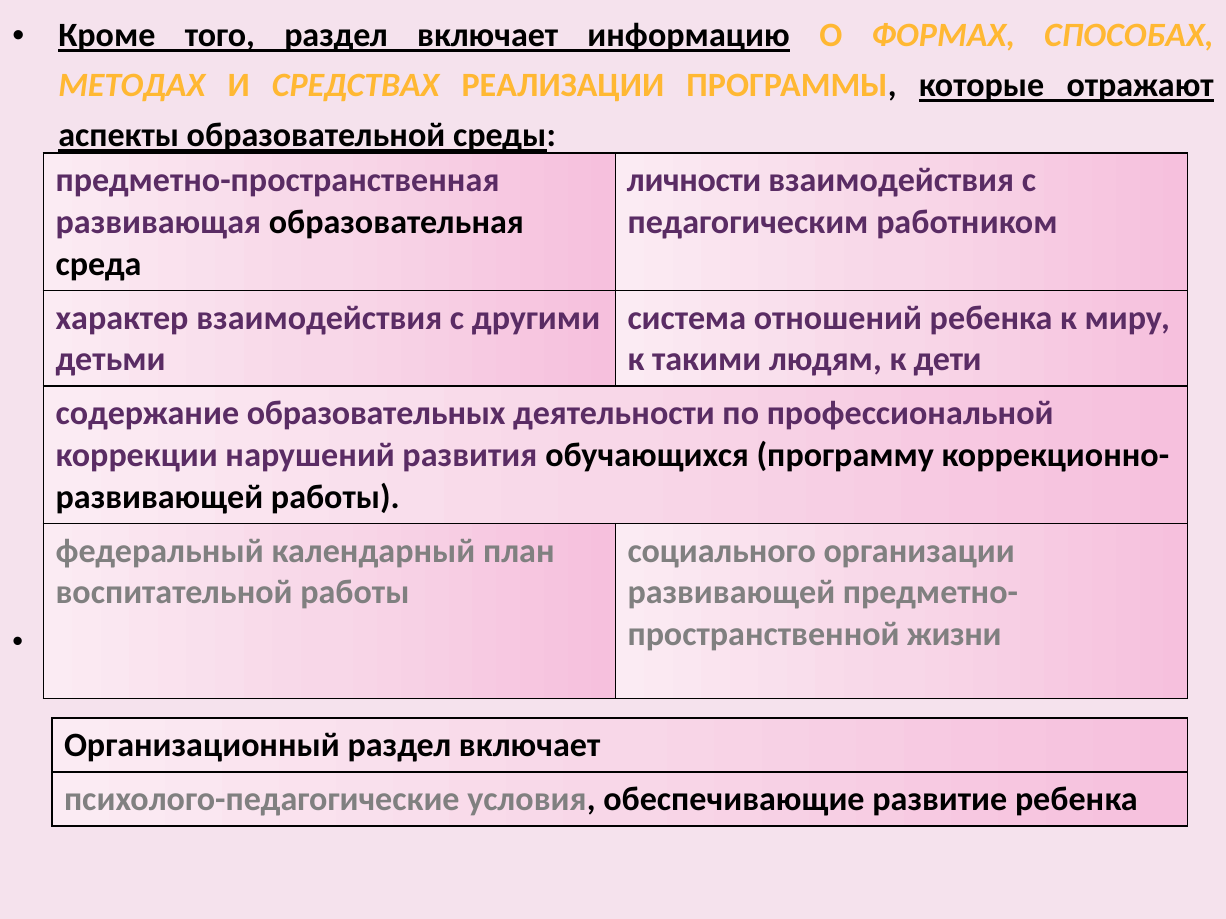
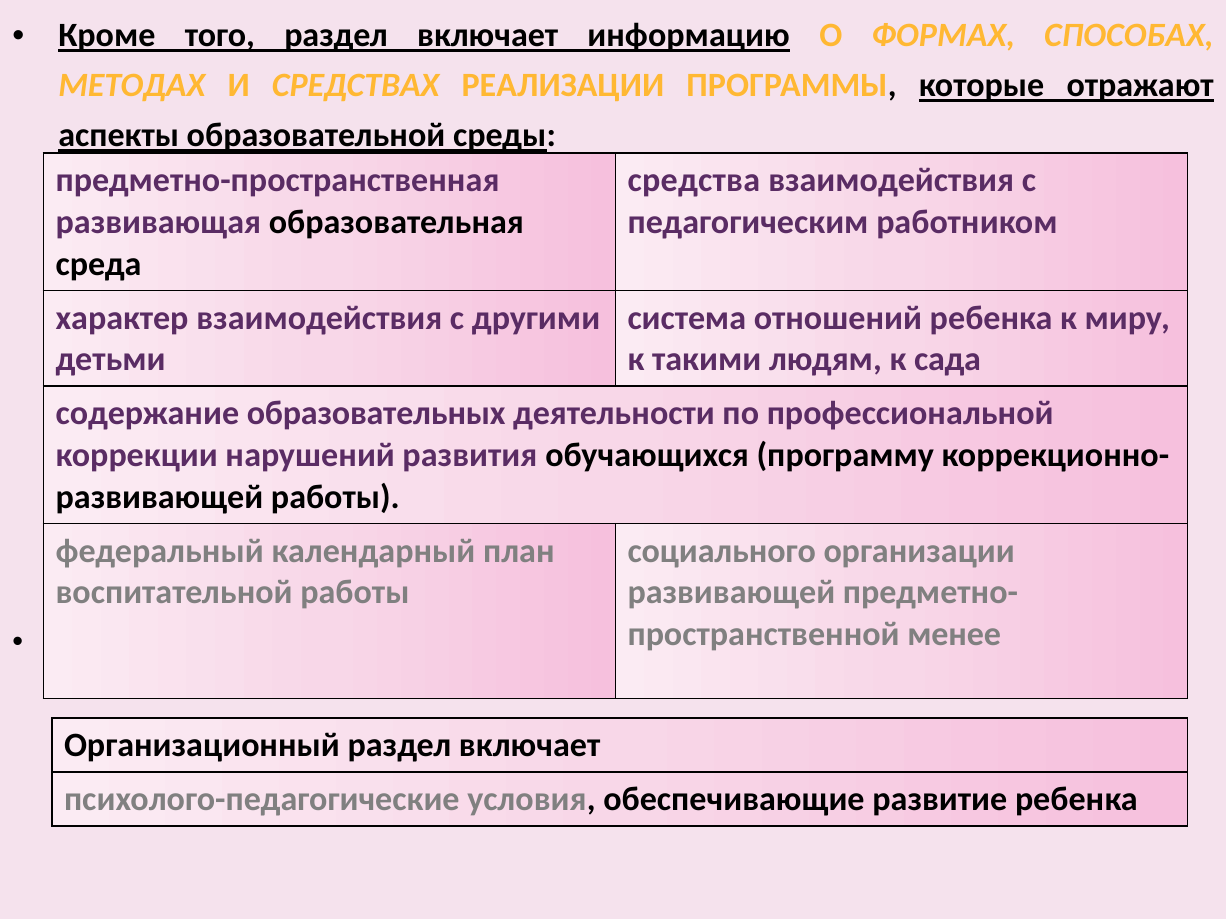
личности: личности -> средства
дети: дети -> сада
жизни: жизни -> менее
